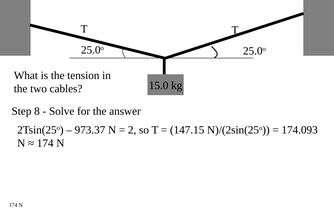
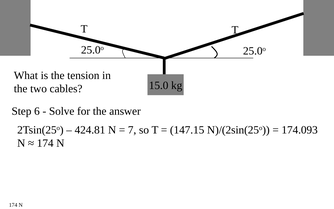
8: 8 -> 6
973.37: 973.37 -> 424.81
2: 2 -> 7
